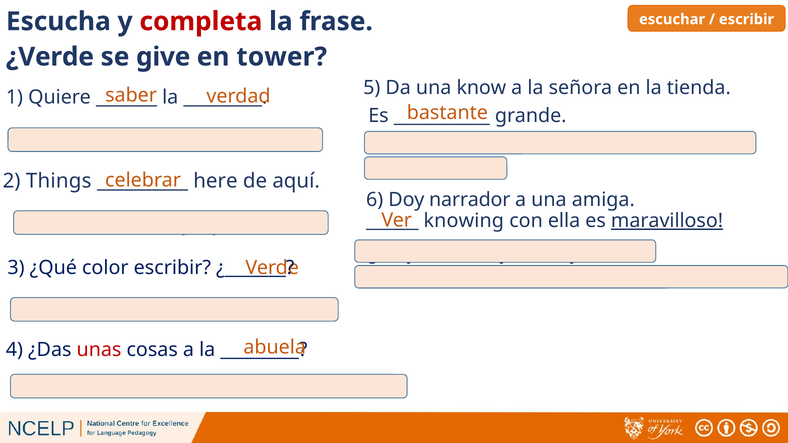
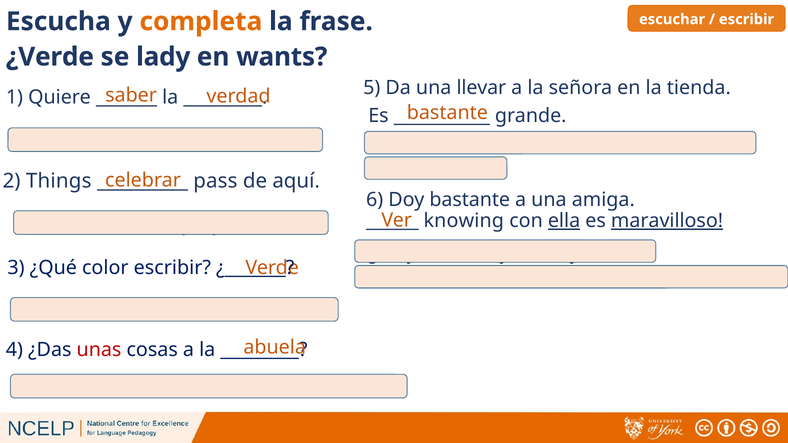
completa colour: red -> orange
se give: give -> lady
en tower: tower -> wants
una know: know -> llevar
here at (215, 181): here -> pass
Doy narrador: narrador -> bastante
ella underline: none -> present
